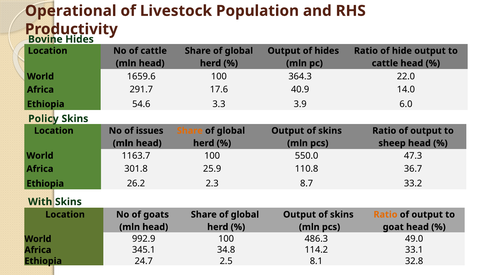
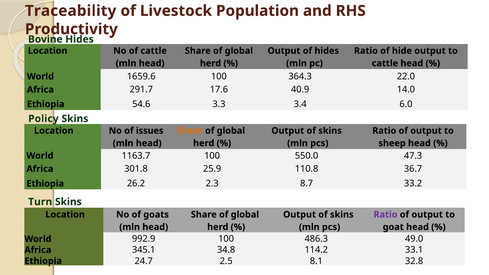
Operational: Operational -> Traceability
3.9: 3.9 -> 3.4
With: With -> Turn
Ratio at (385, 215) colour: orange -> purple
